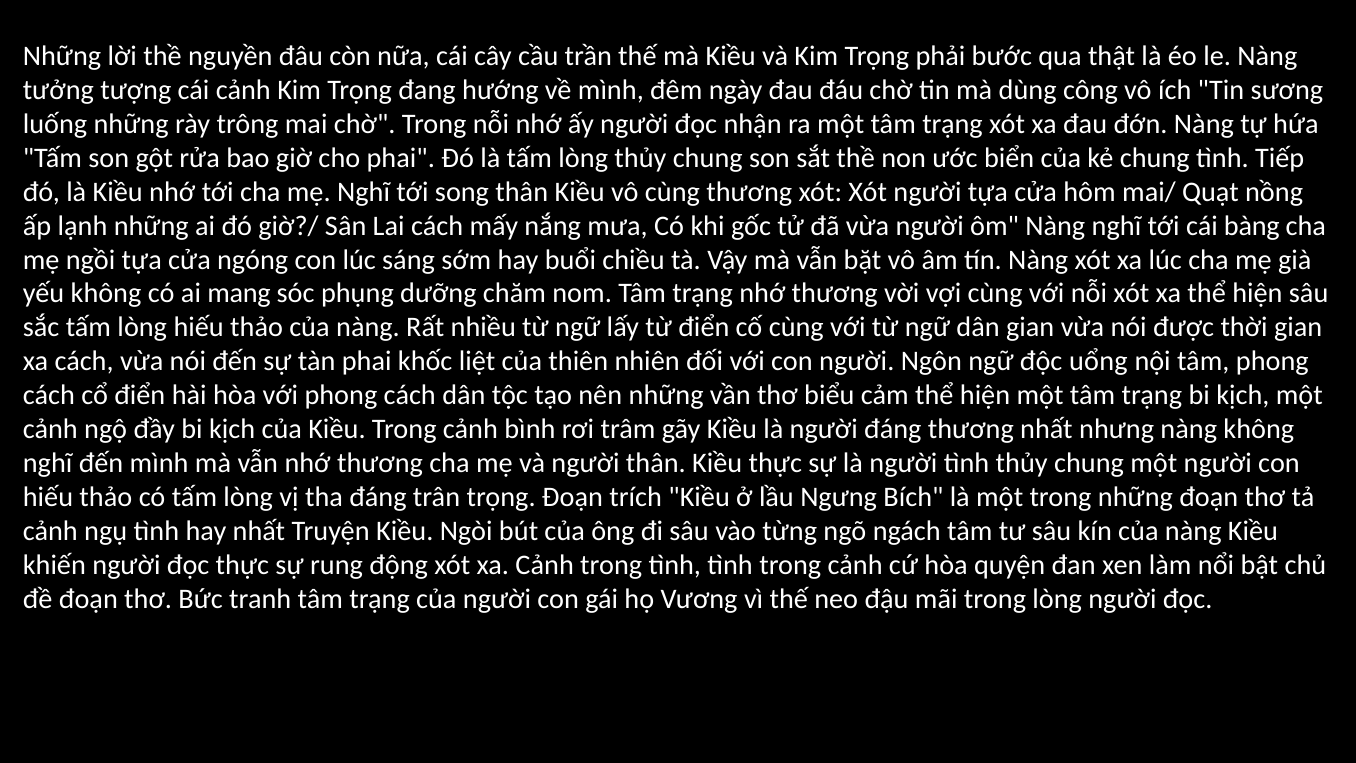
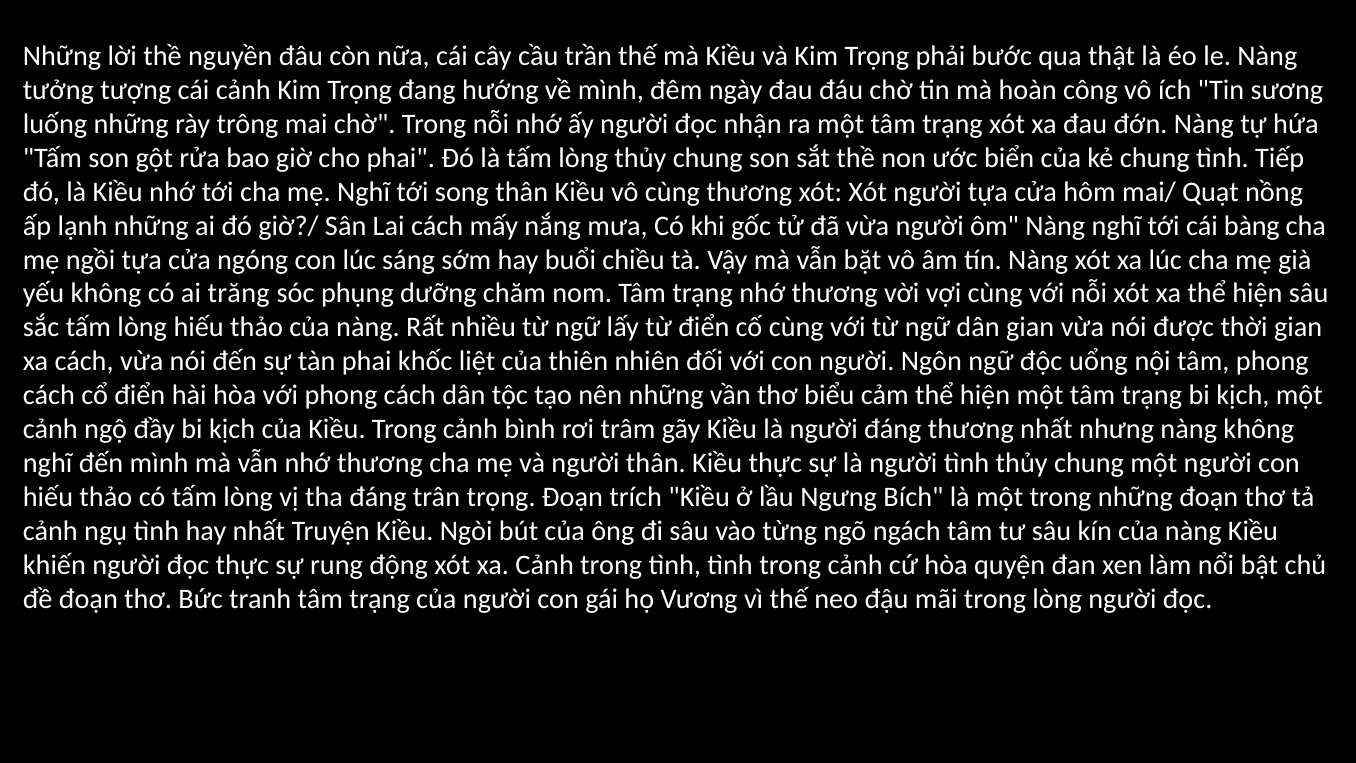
dùng: dùng -> hoàn
mang: mang -> trăng
